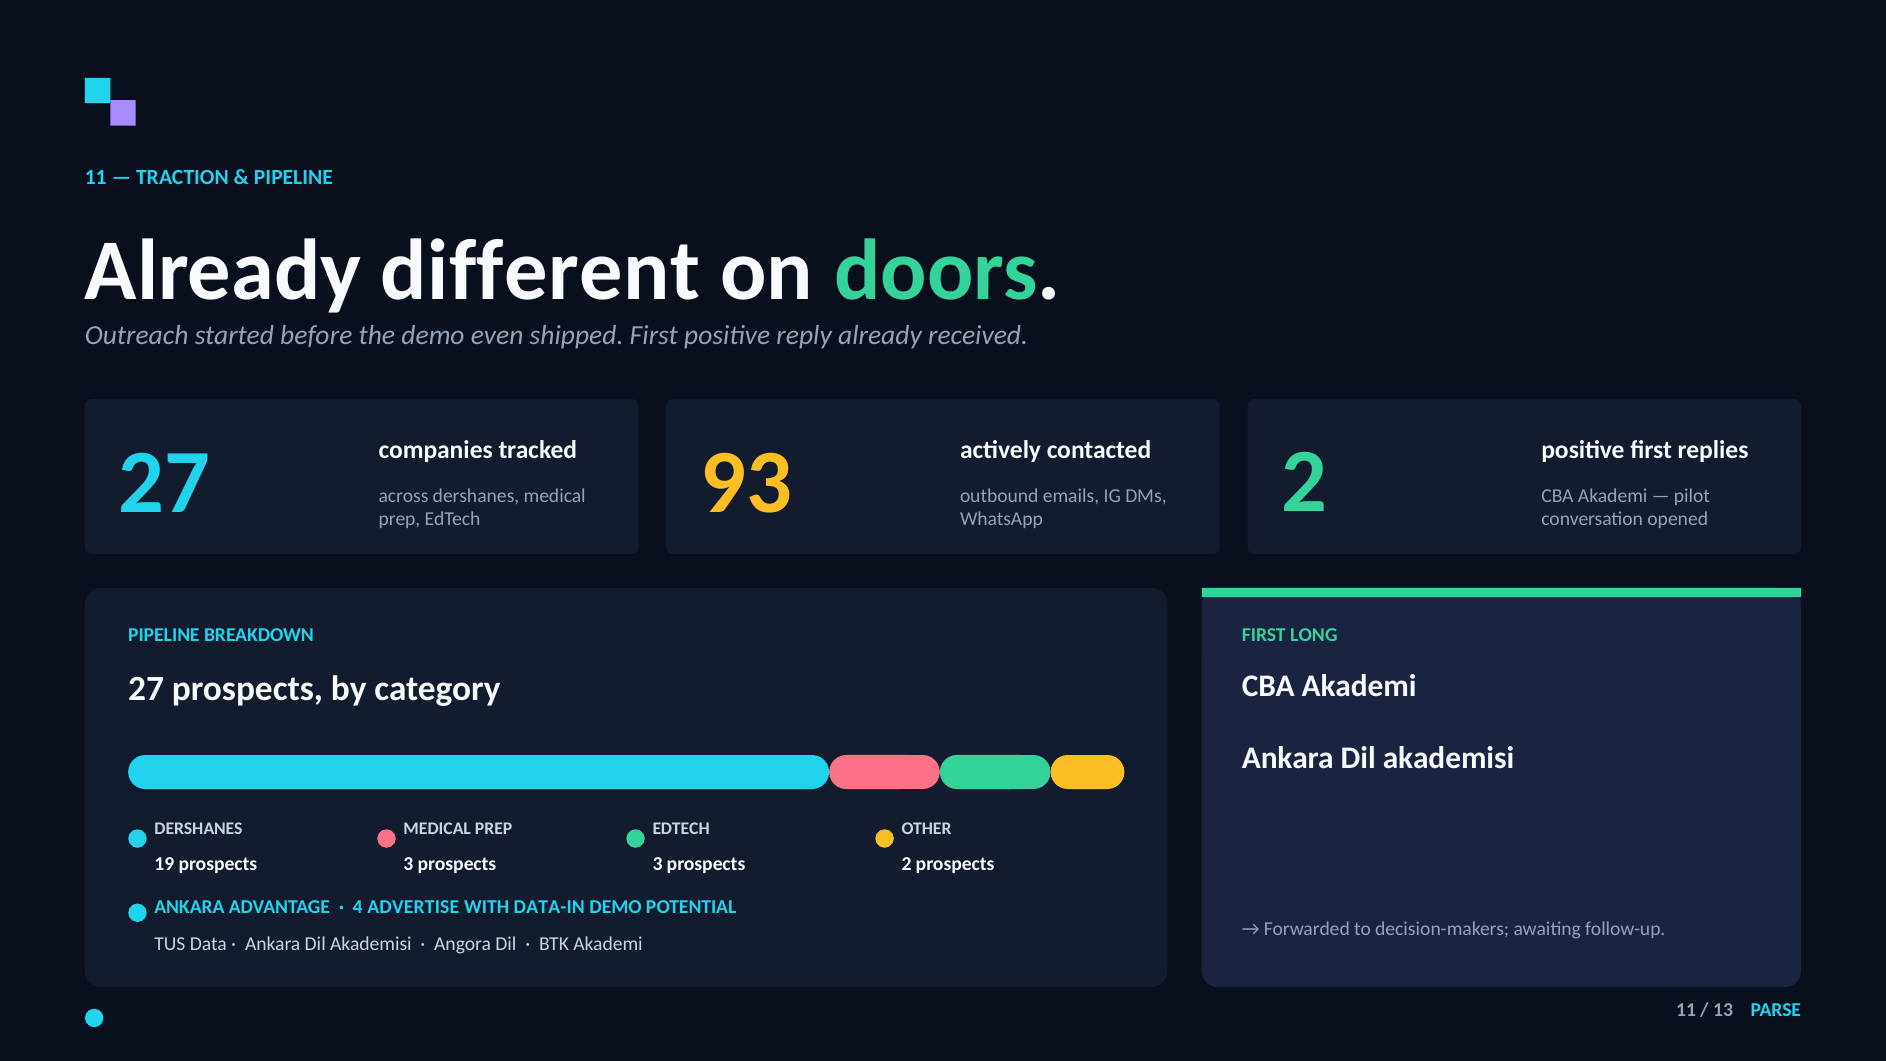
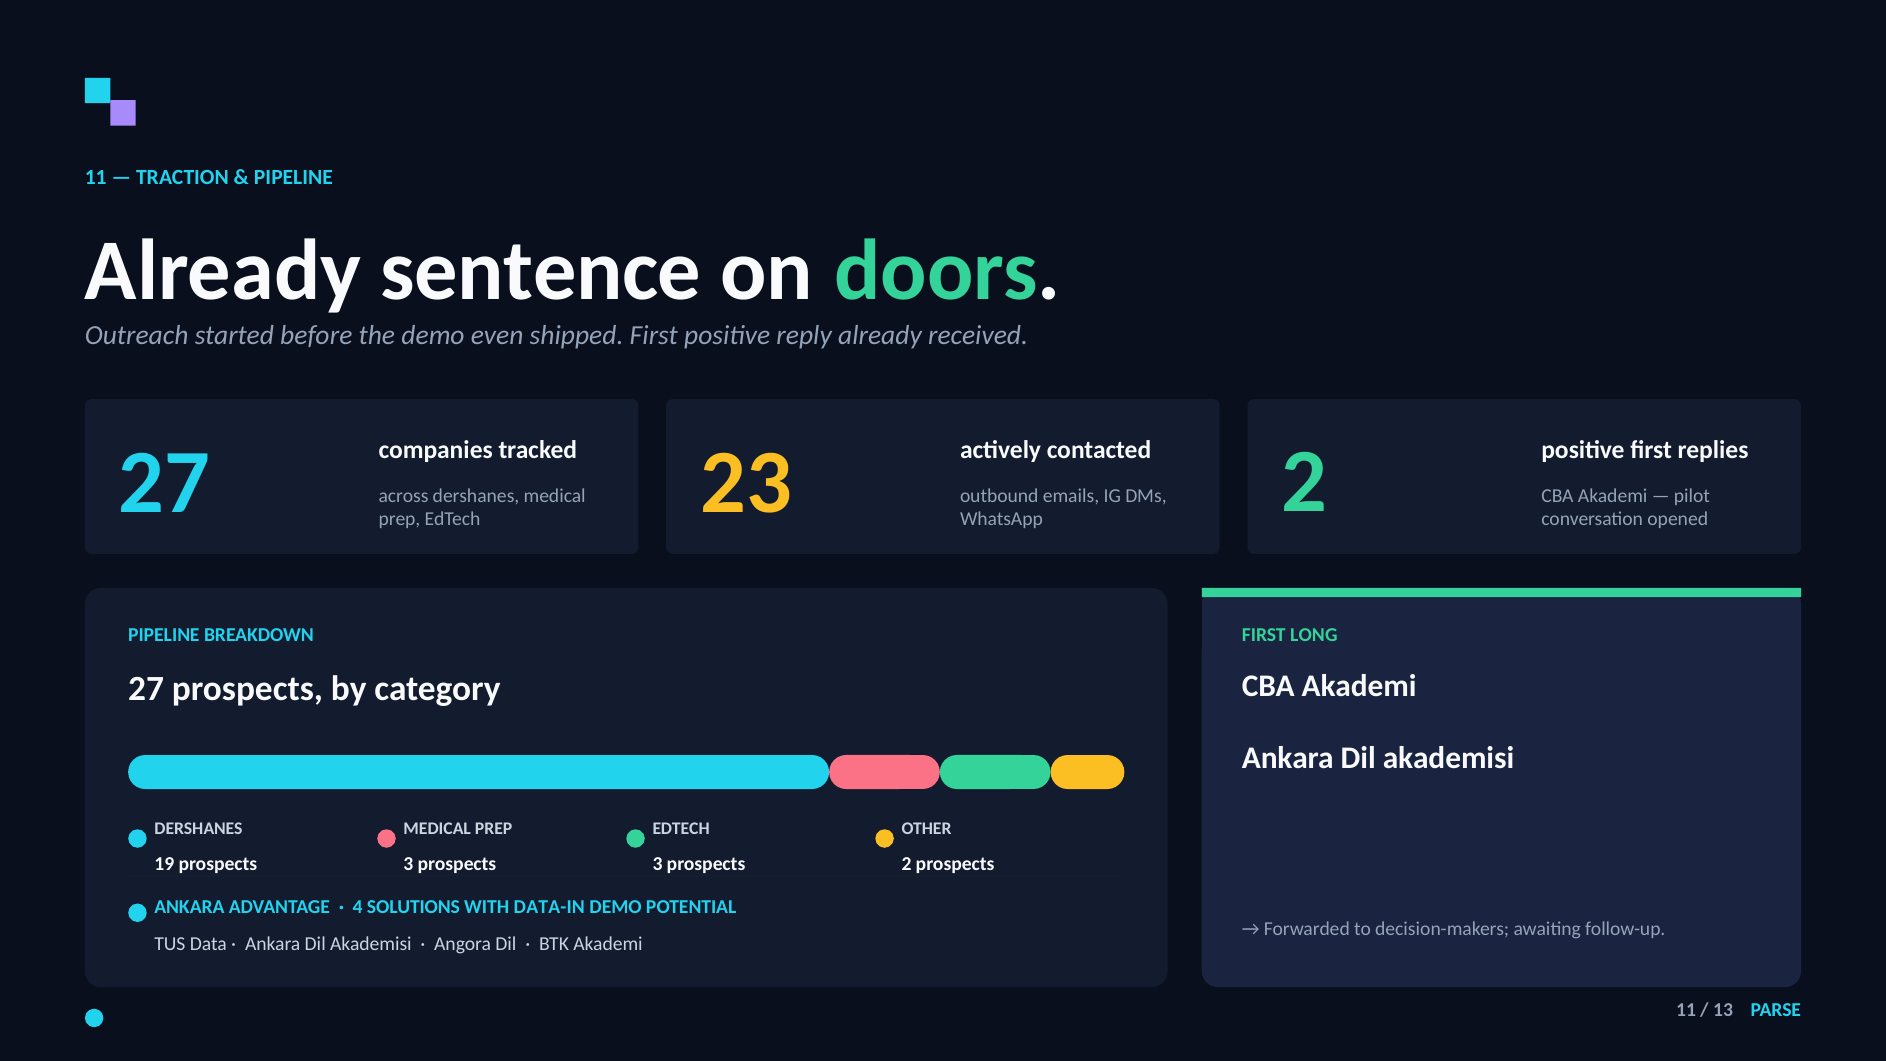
different: different -> sentence
93: 93 -> 23
ADVERTISE: ADVERTISE -> SOLUTIONS
